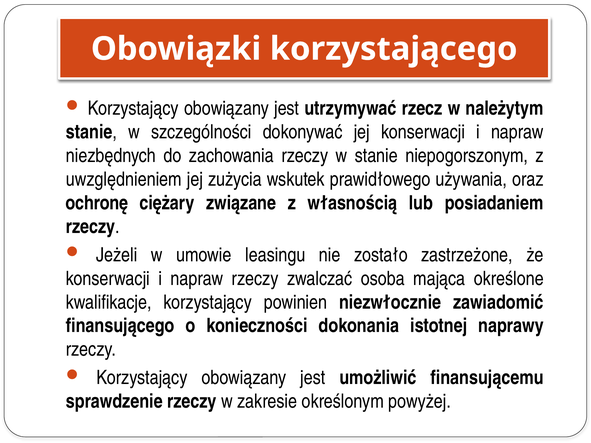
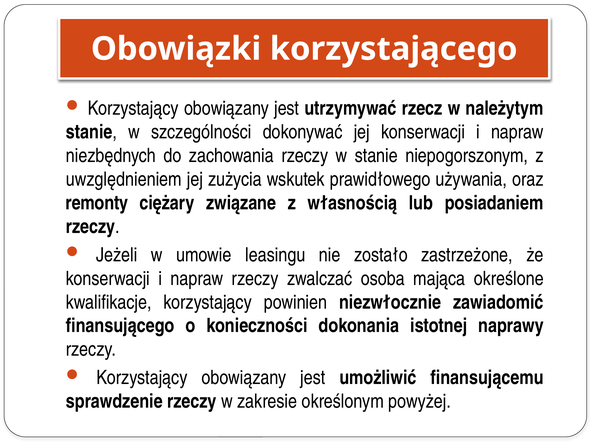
ochronę: ochronę -> remonty
